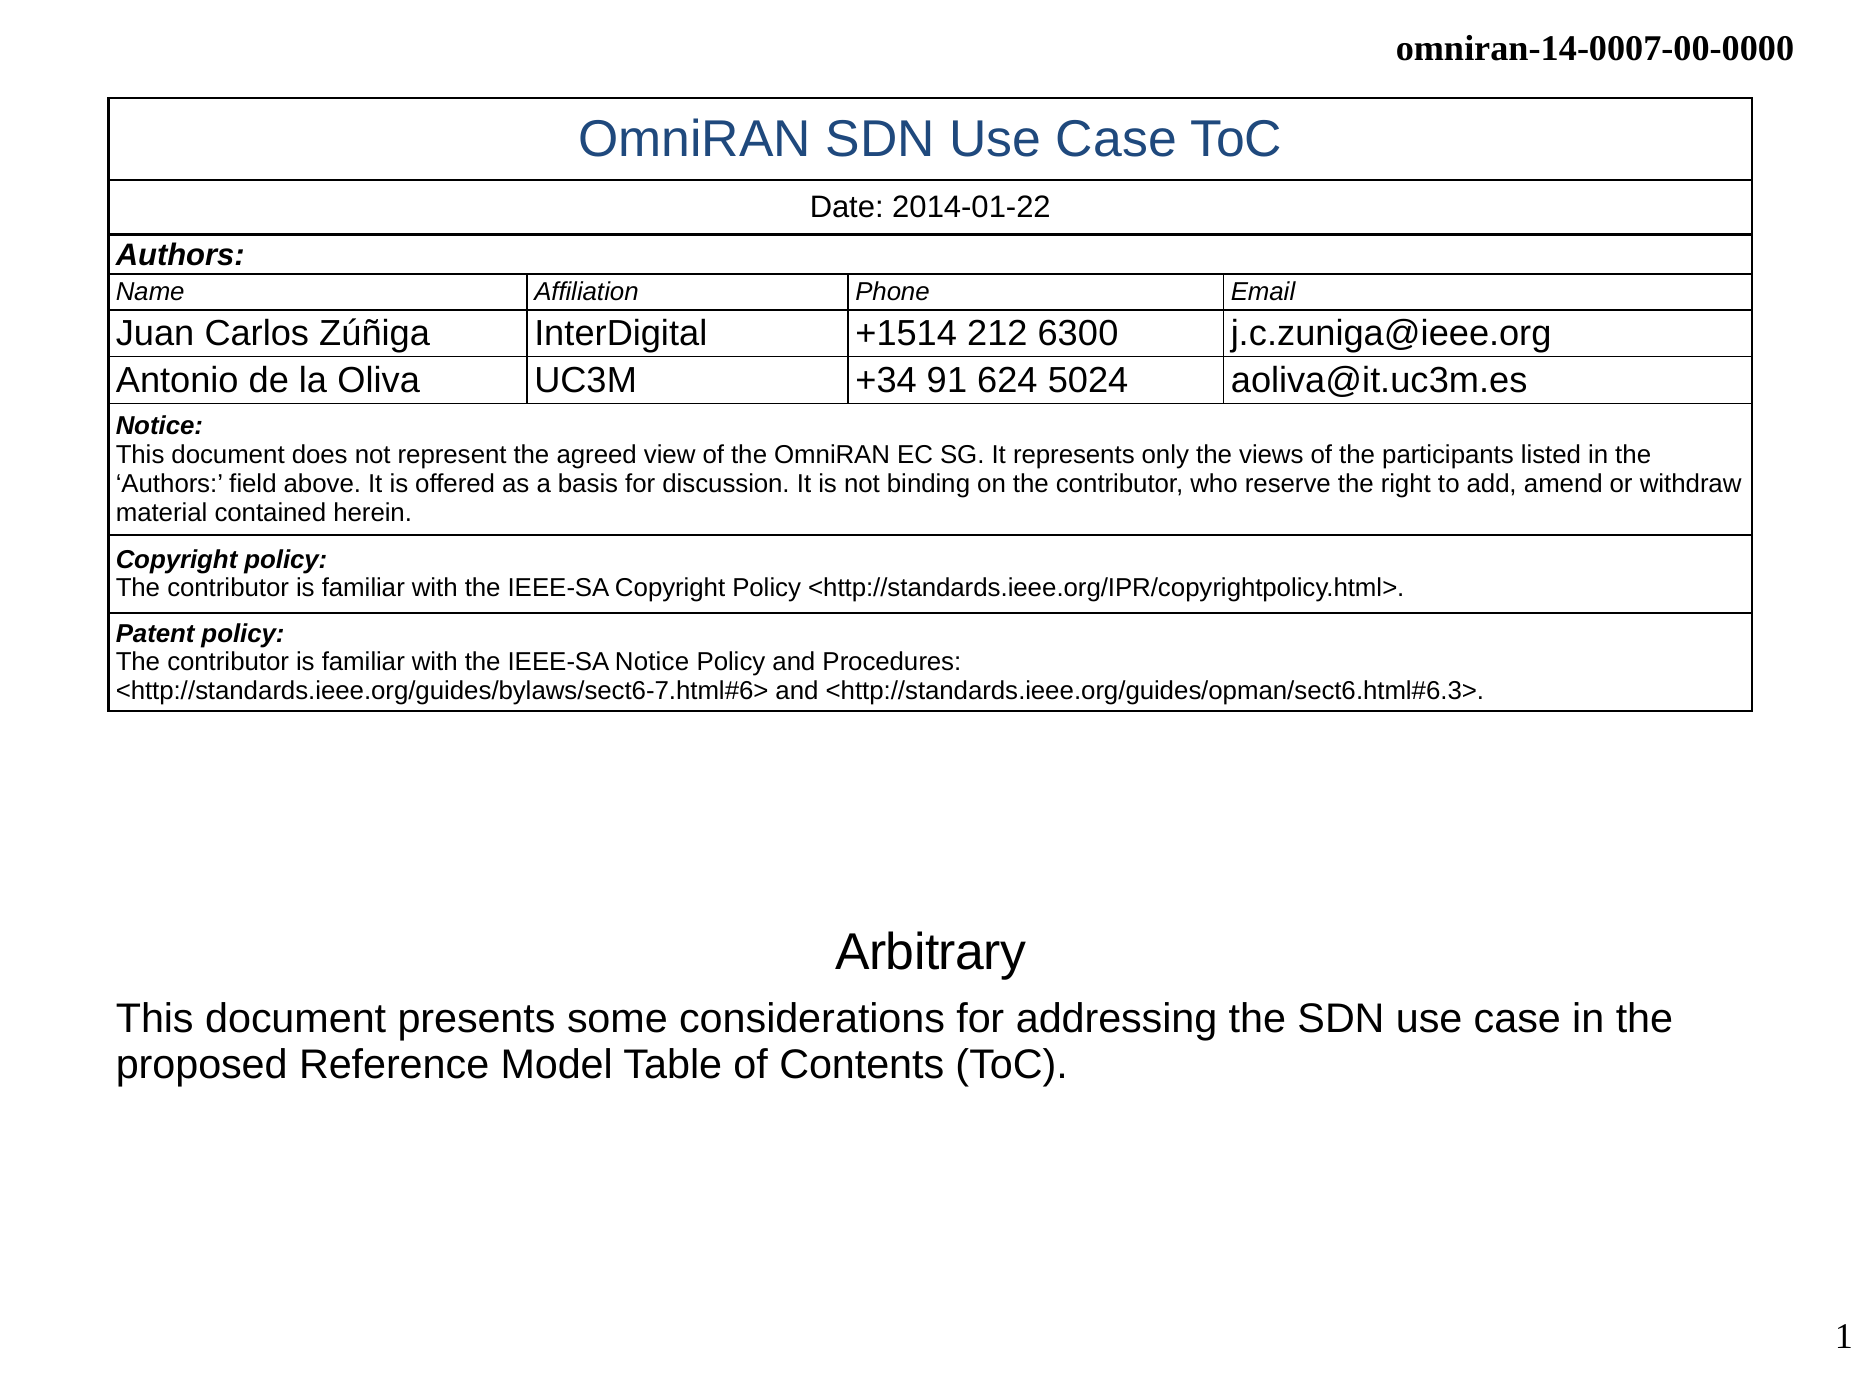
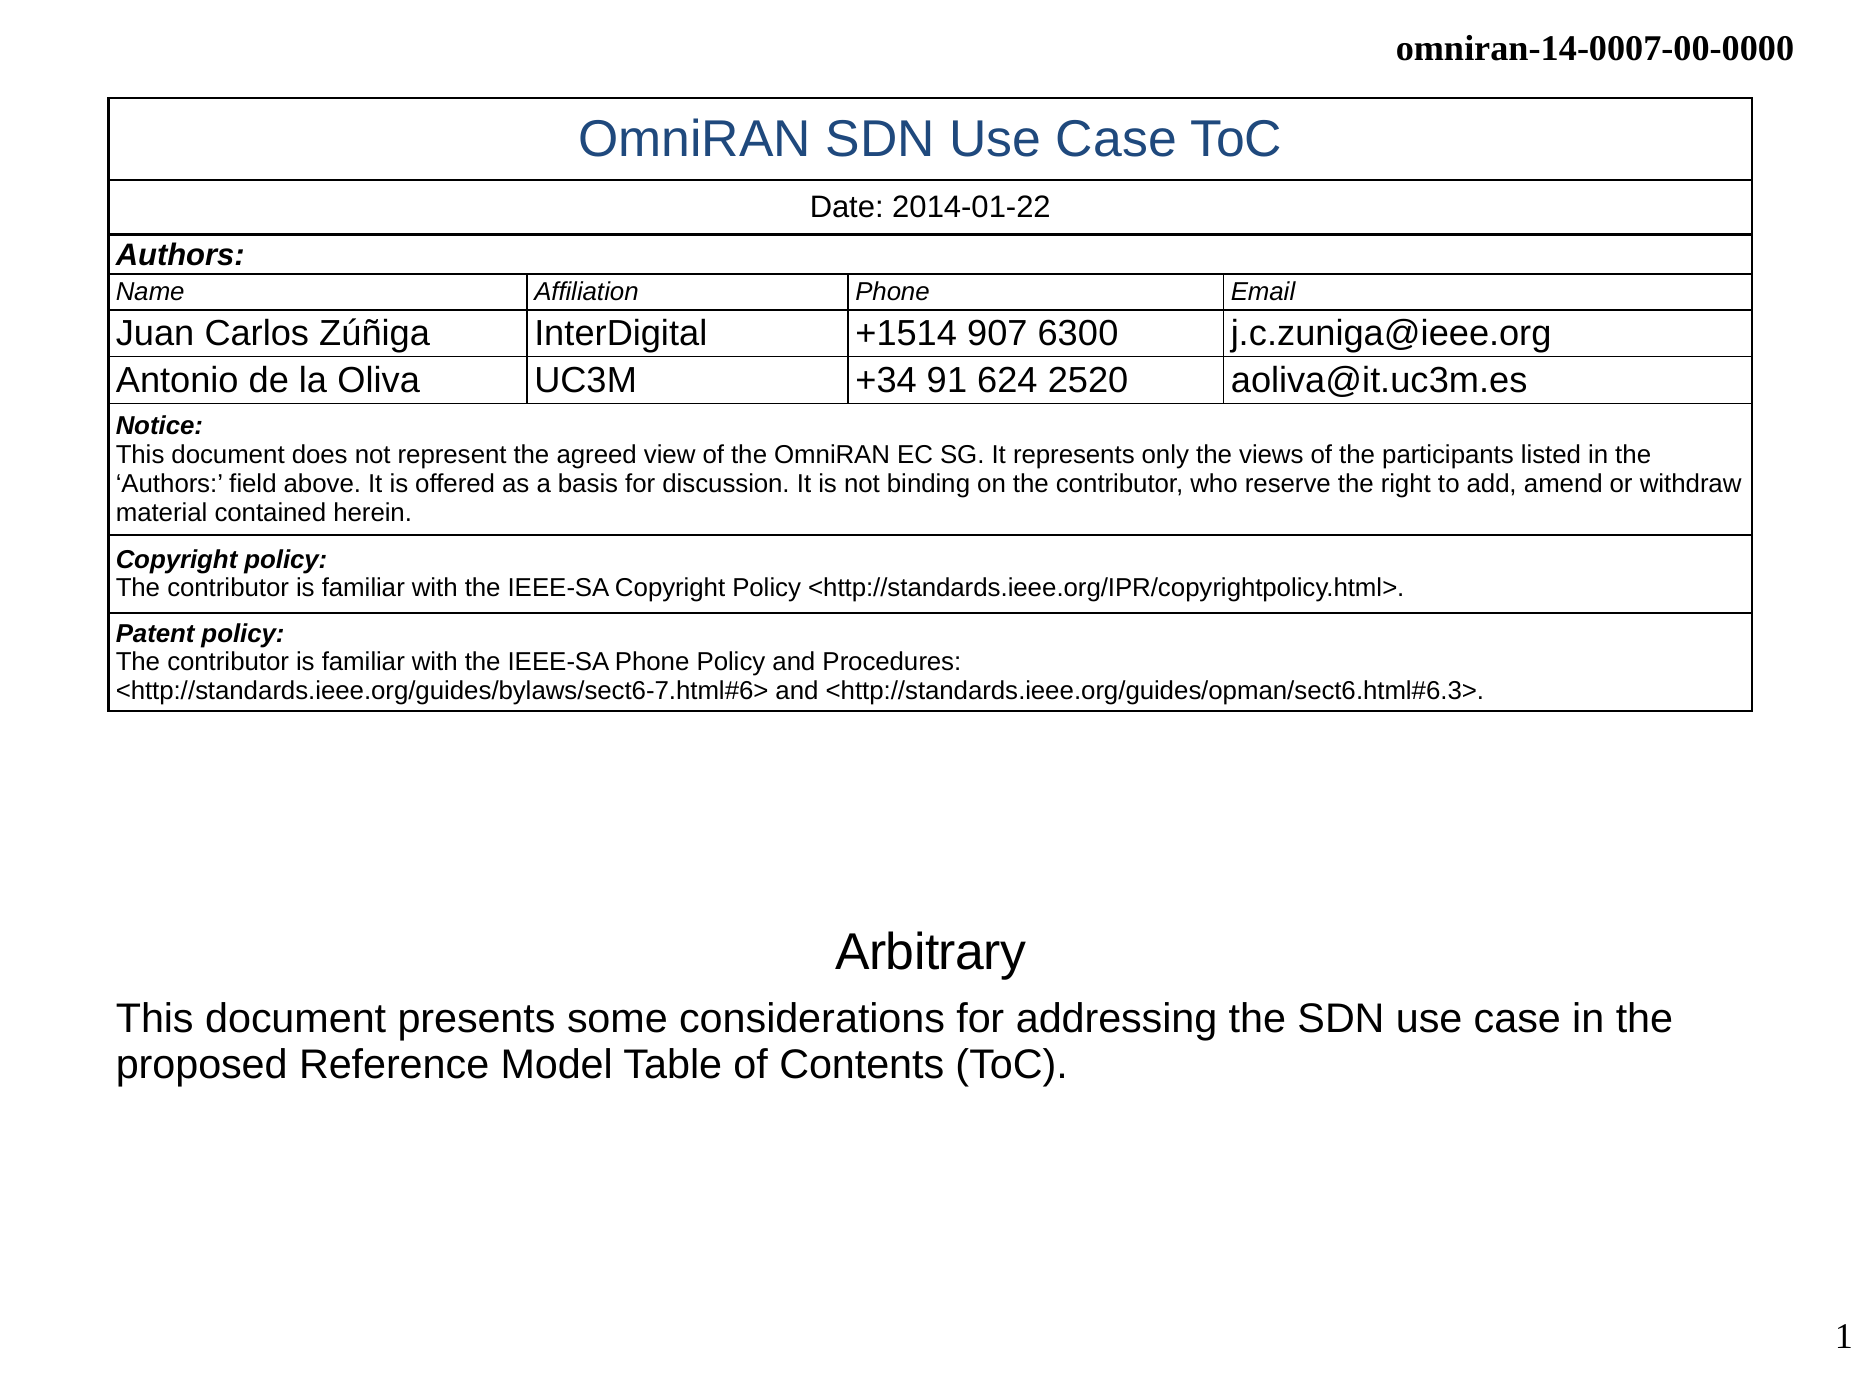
212: 212 -> 907
5024: 5024 -> 2520
IEEE-SA Notice: Notice -> Phone
